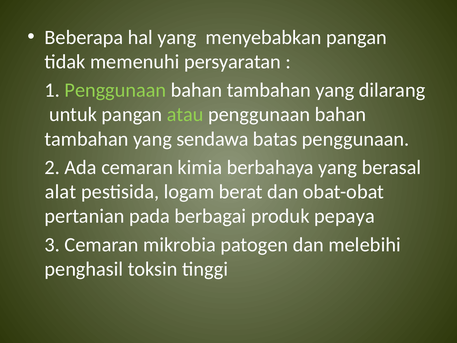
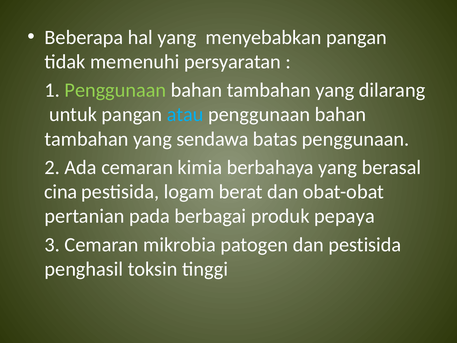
atau colour: light green -> light blue
alat: alat -> cina
dan melebihi: melebihi -> pestisida
